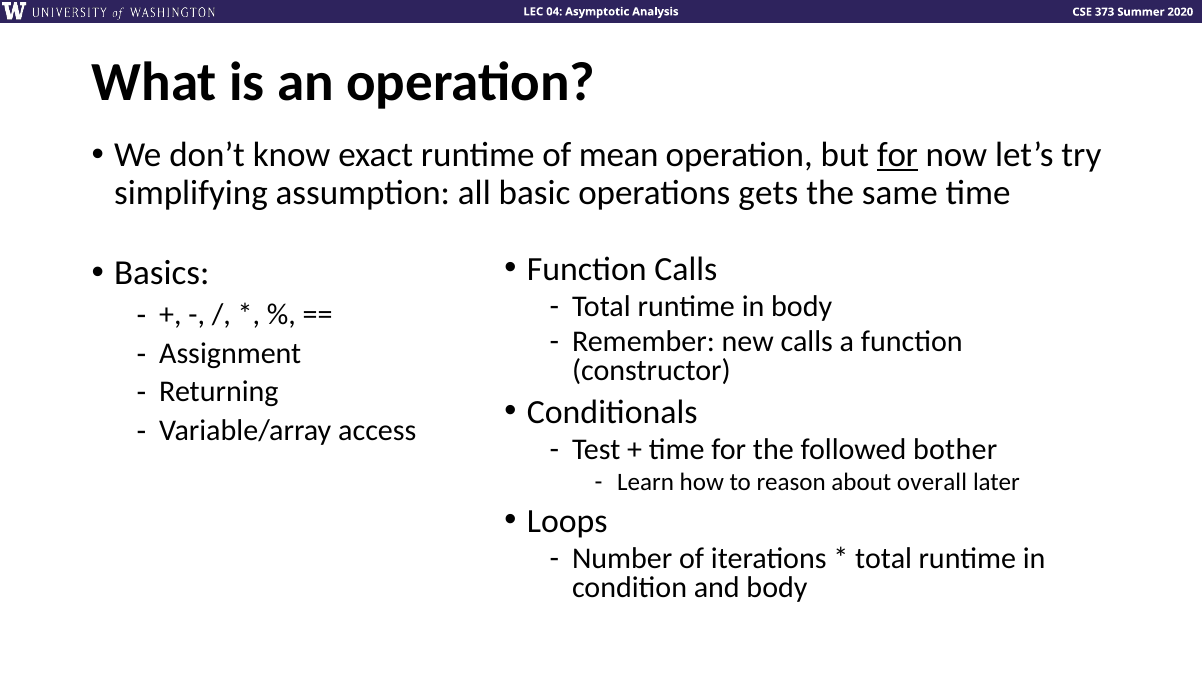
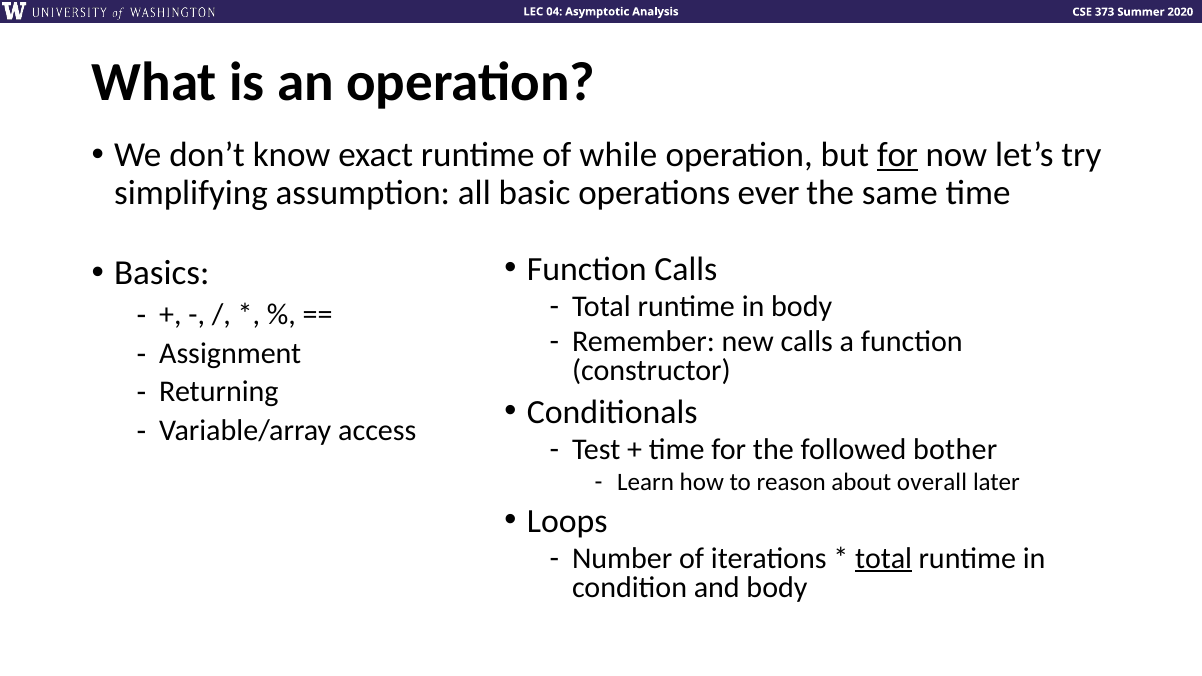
mean: mean -> while
gets: gets -> ever
total at (884, 558) underline: none -> present
